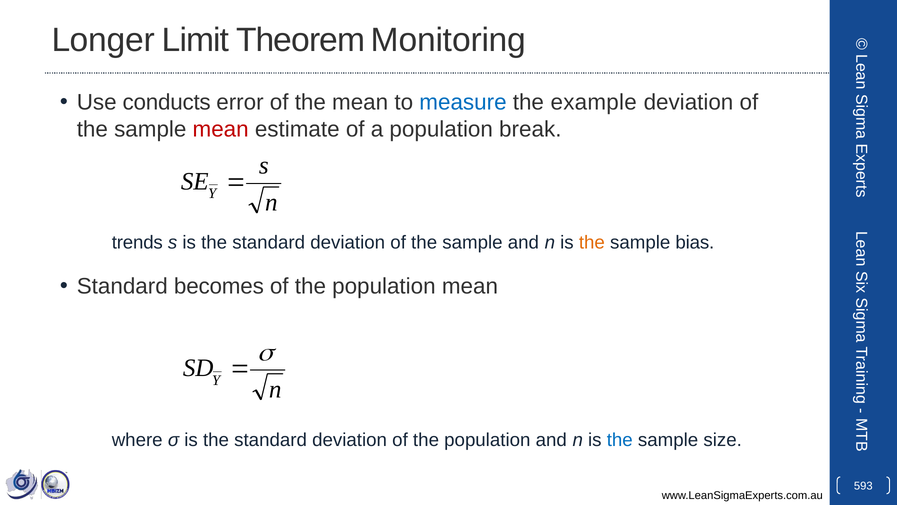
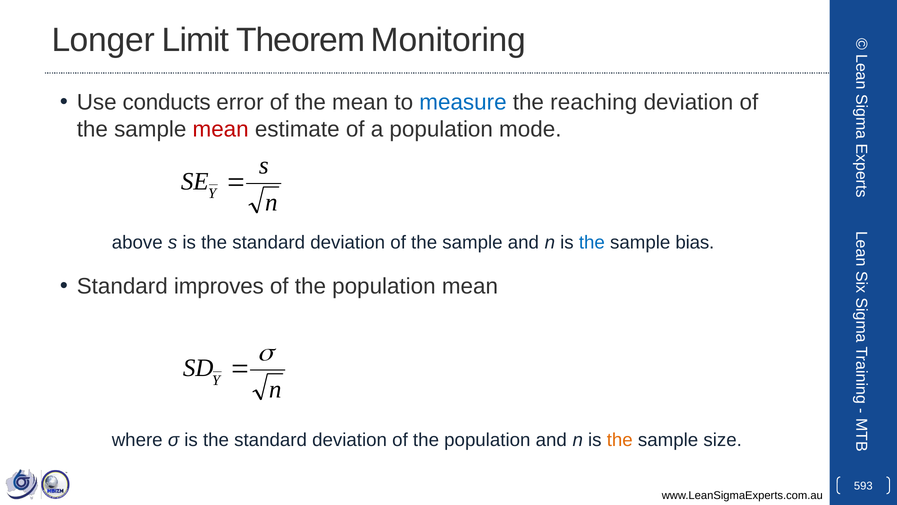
example: example -> reaching
break: break -> mode
trends: trends -> above
the at (592, 242) colour: orange -> blue
becomes: becomes -> improves
the at (620, 440) colour: blue -> orange
